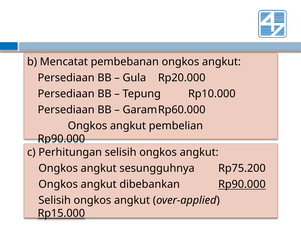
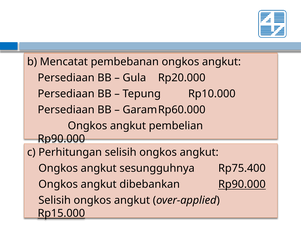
Rp75.200: Rp75.200 -> Rp75.400
